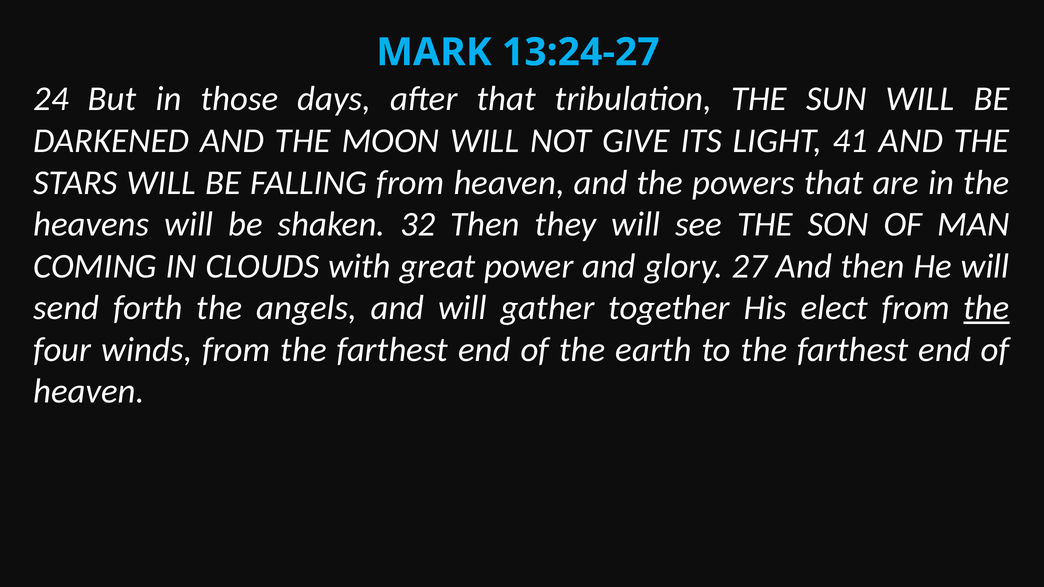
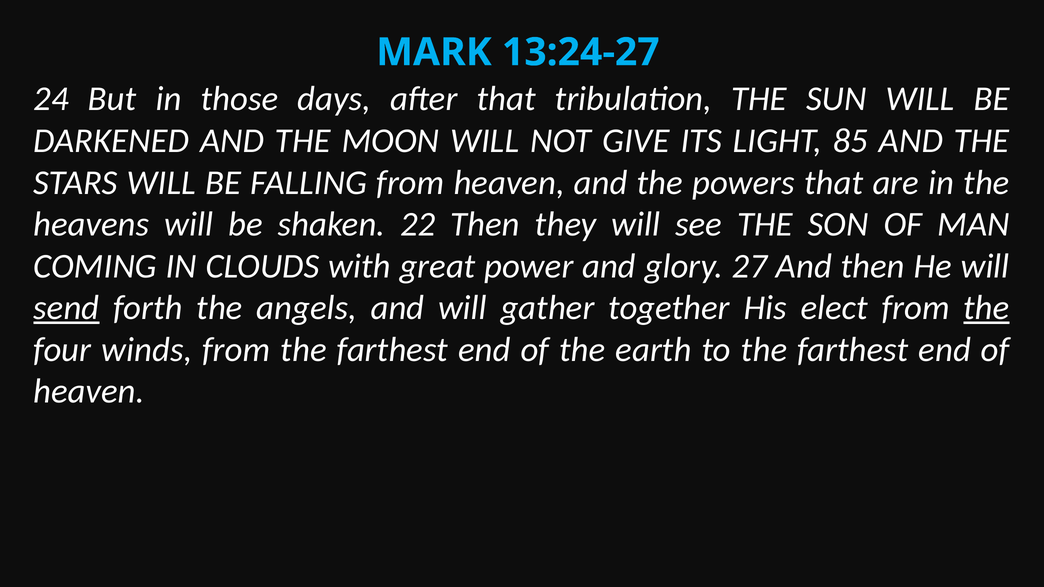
41: 41 -> 85
32: 32 -> 22
send underline: none -> present
